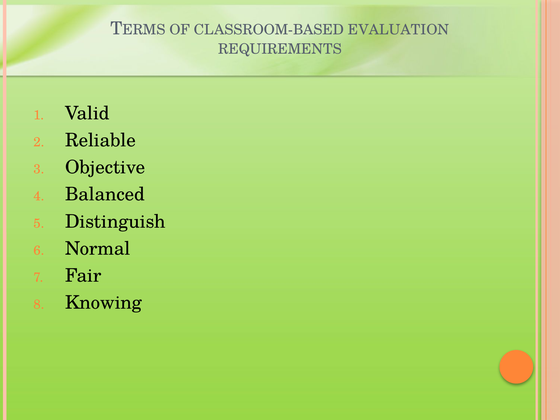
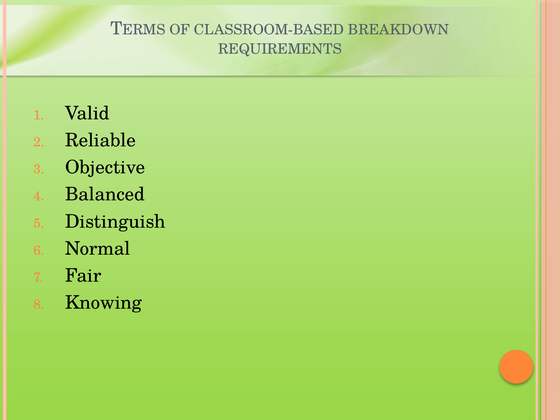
EVALUATION: EVALUATION -> BREAKDOWN
